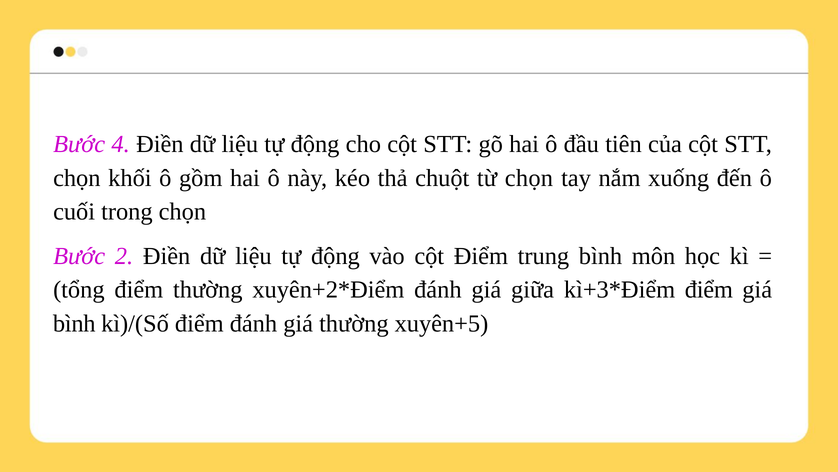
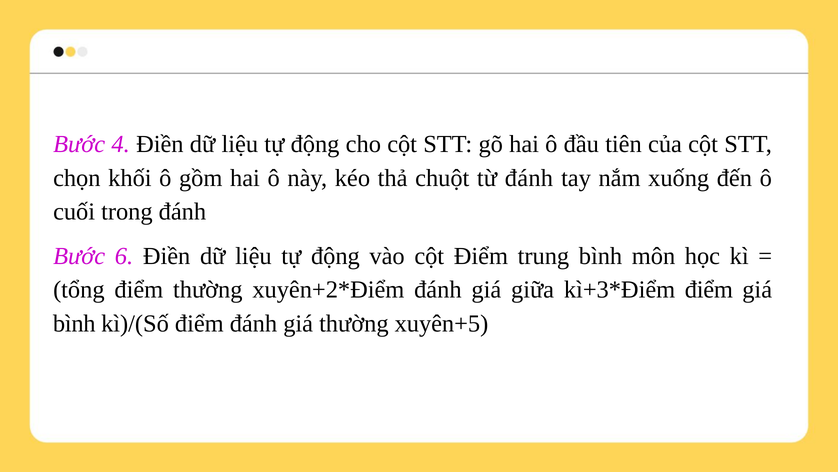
từ chọn: chọn -> đánh
trong chọn: chọn -> đánh
2: 2 -> 6
